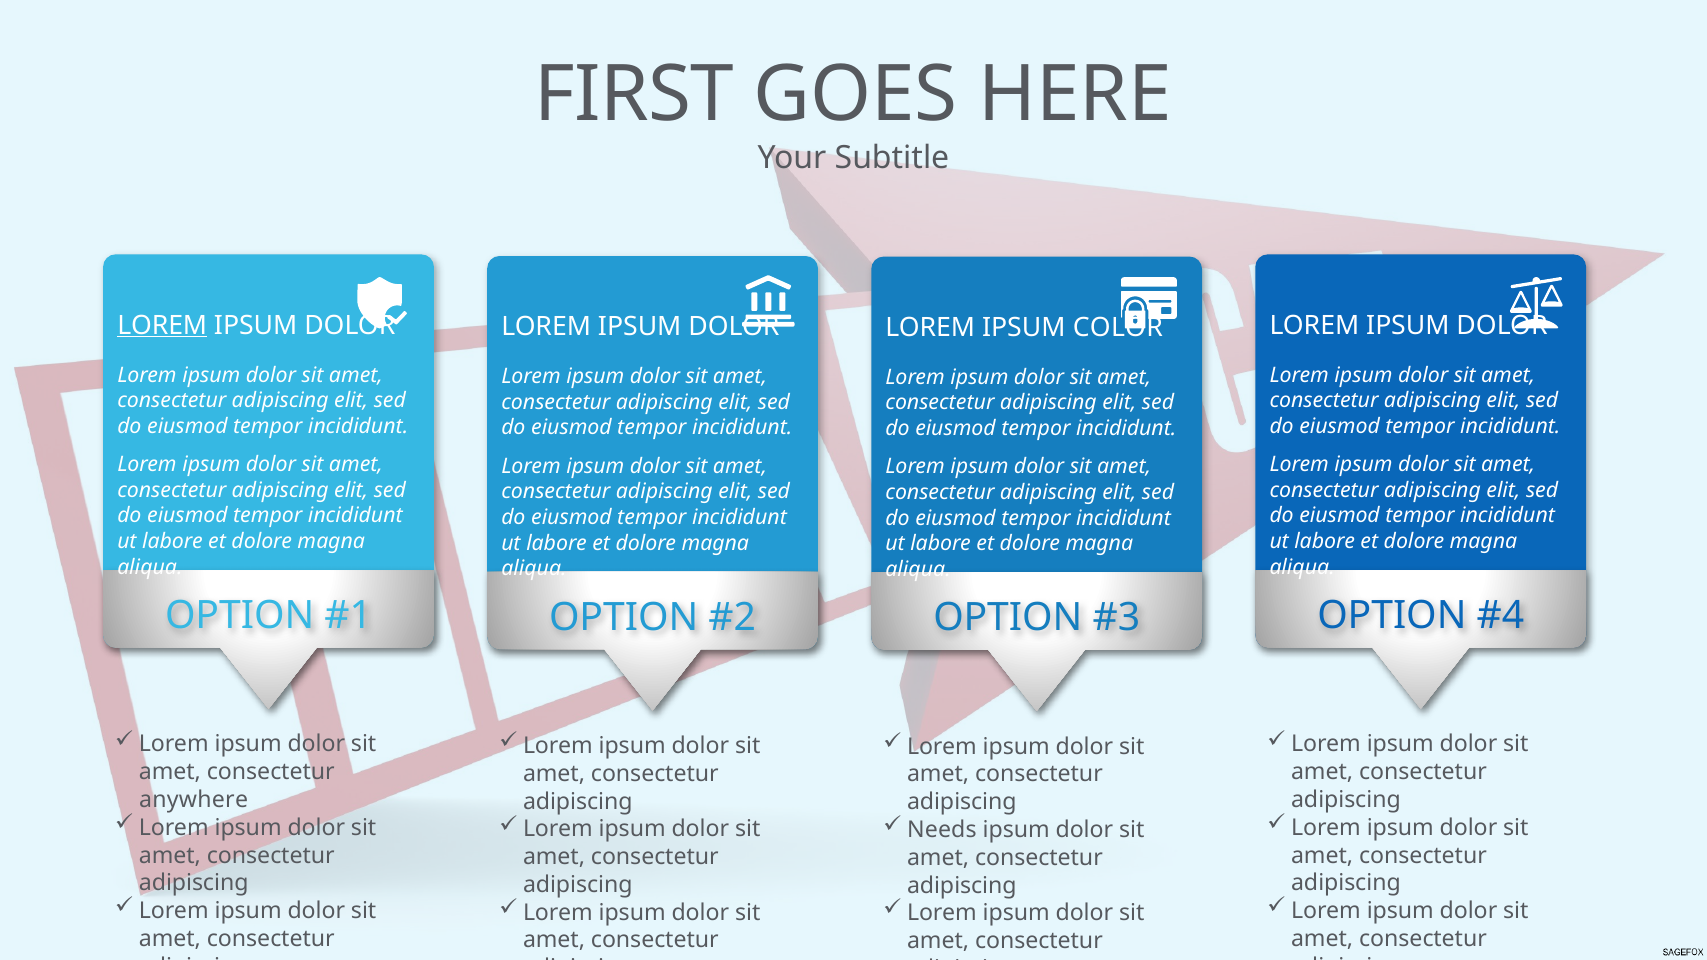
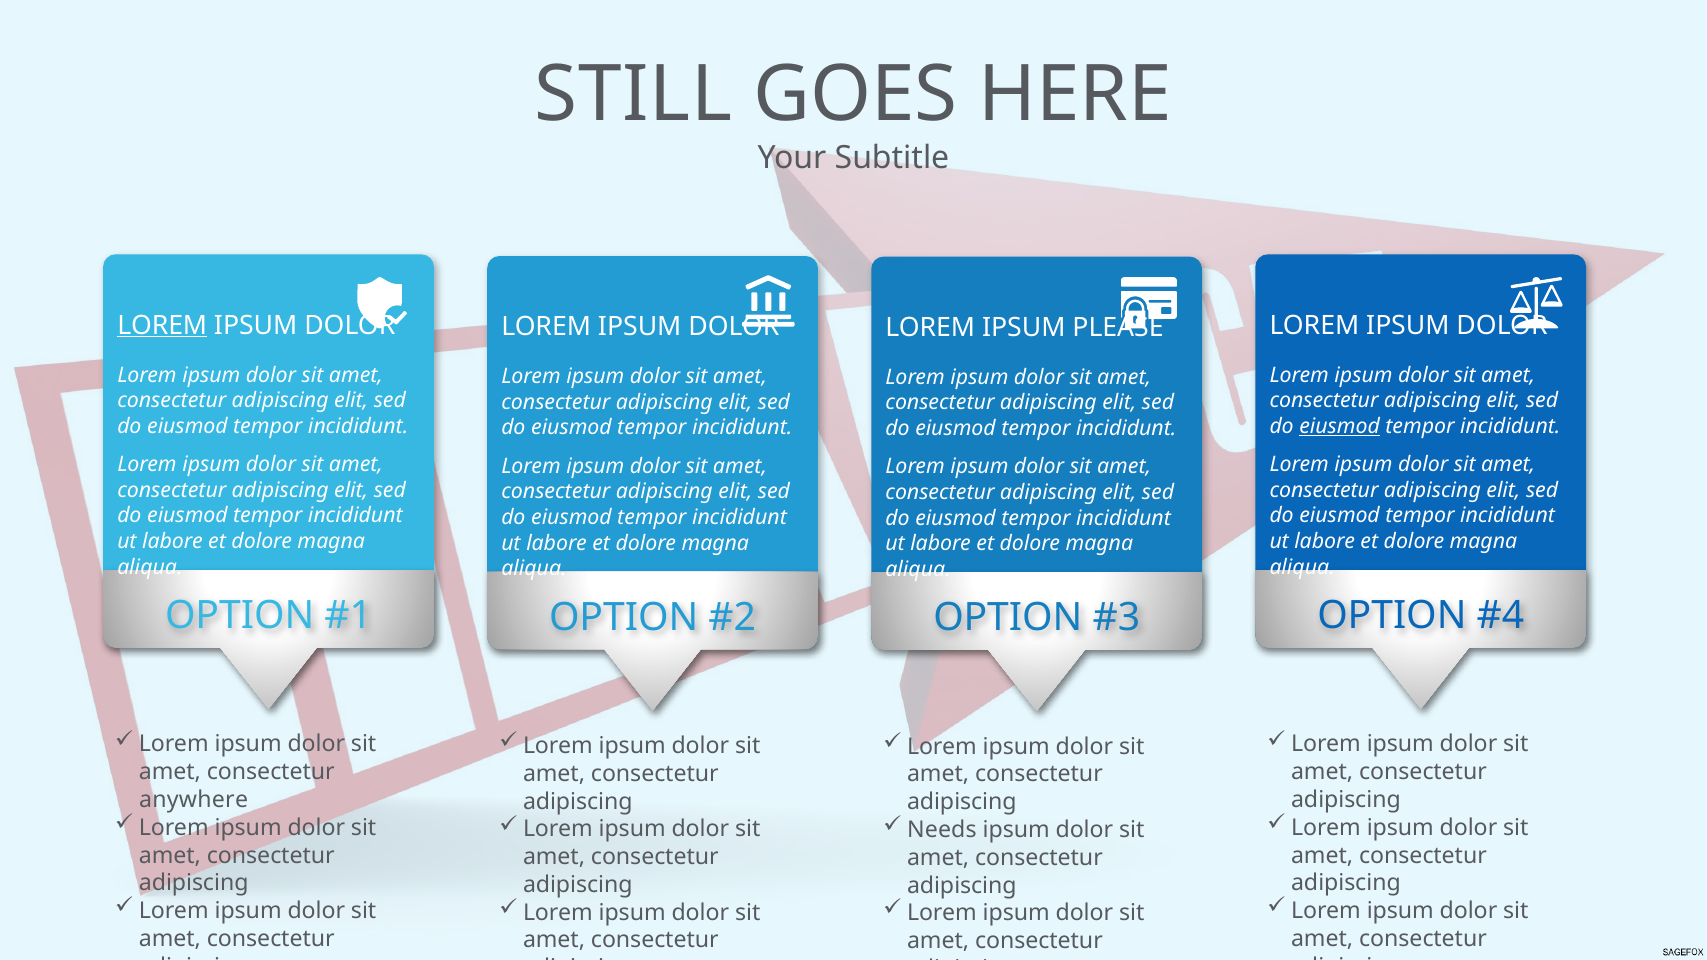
FIRST: FIRST -> STILL
COLOR: COLOR -> PLEASE
eiusmod at (1340, 426) underline: none -> present
